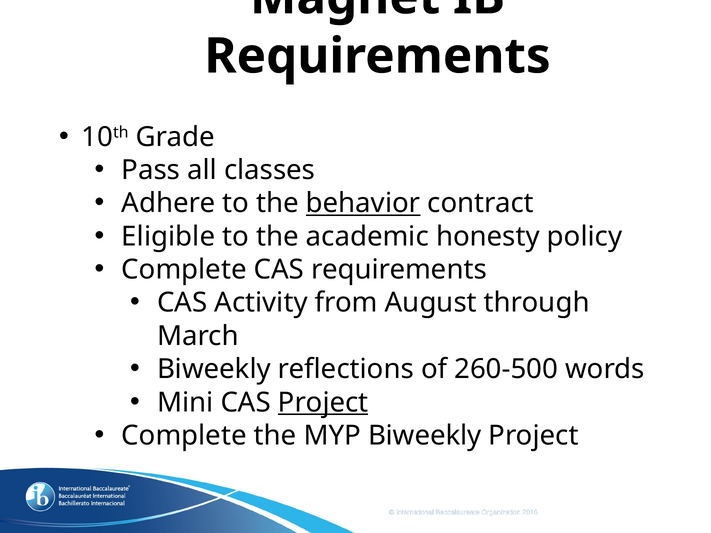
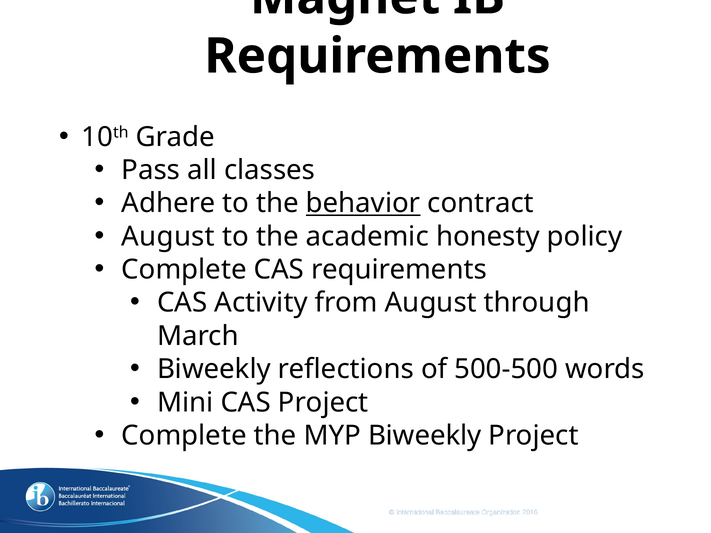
Eligible at (168, 237): Eligible -> August
260-500: 260-500 -> 500-500
Project at (323, 403) underline: present -> none
